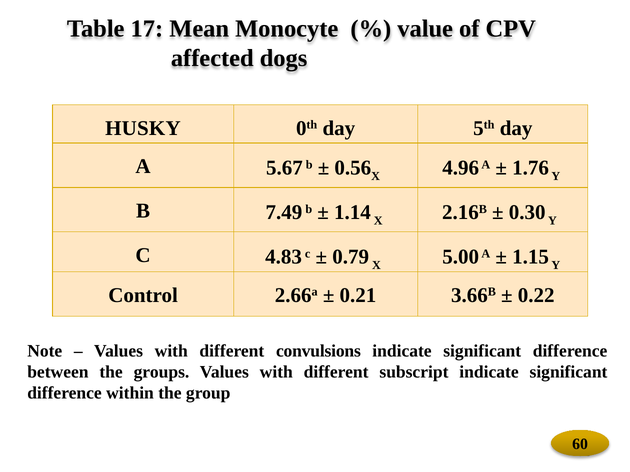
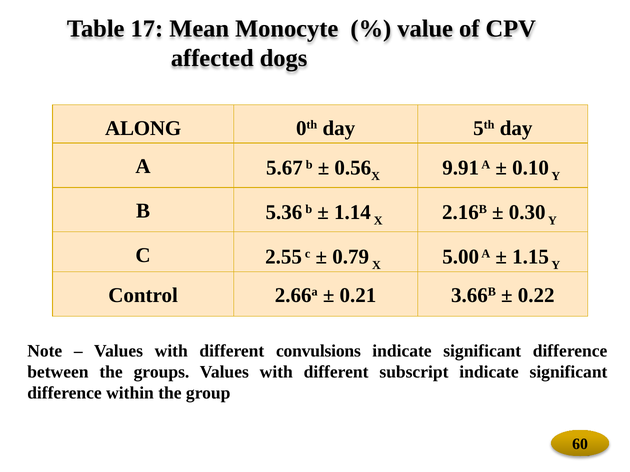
HUSKY: HUSKY -> ALONG
4.96: 4.96 -> 9.91
1.76: 1.76 -> 0.10
7.49: 7.49 -> 5.36
4.83: 4.83 -> 2.55
